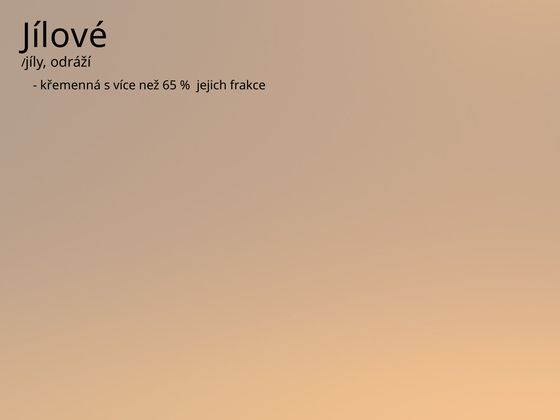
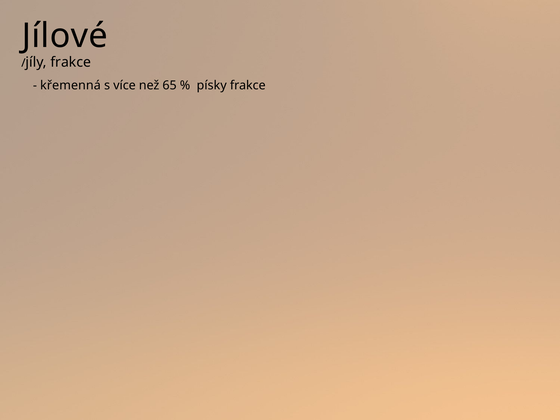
/jíly odráží: odráží -> frakce
jejich: jejich -> písky
